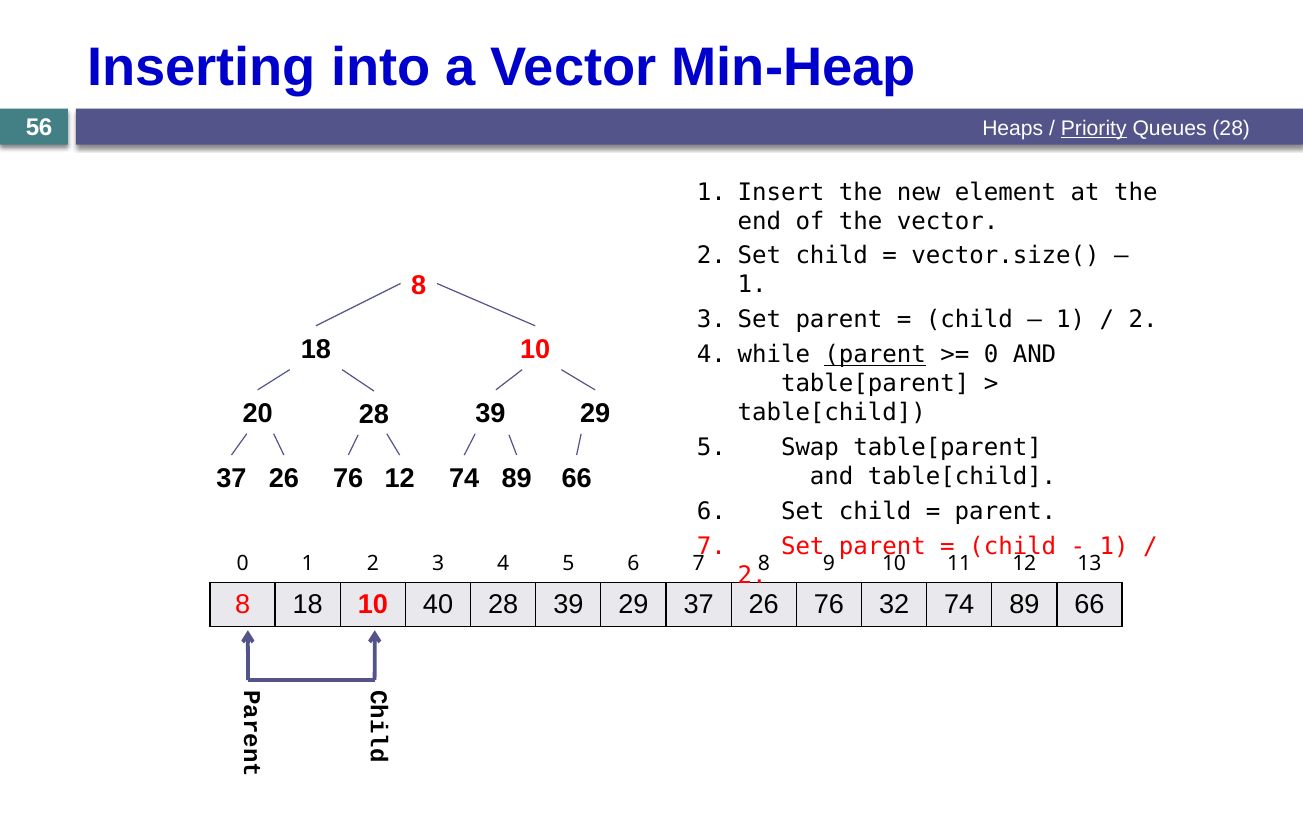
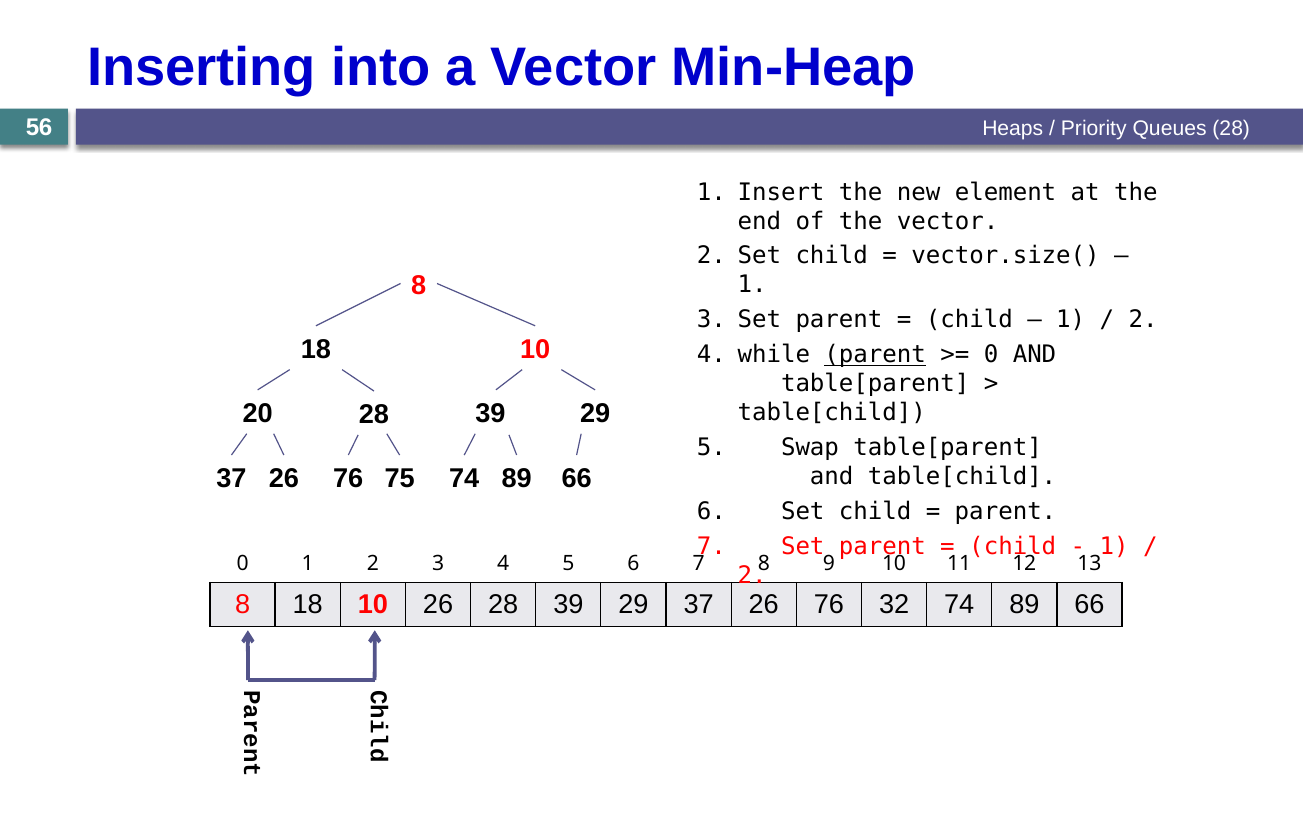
Priority underline: present -> none
76 12: 12 -> 75
10 40: 40 -> 26
